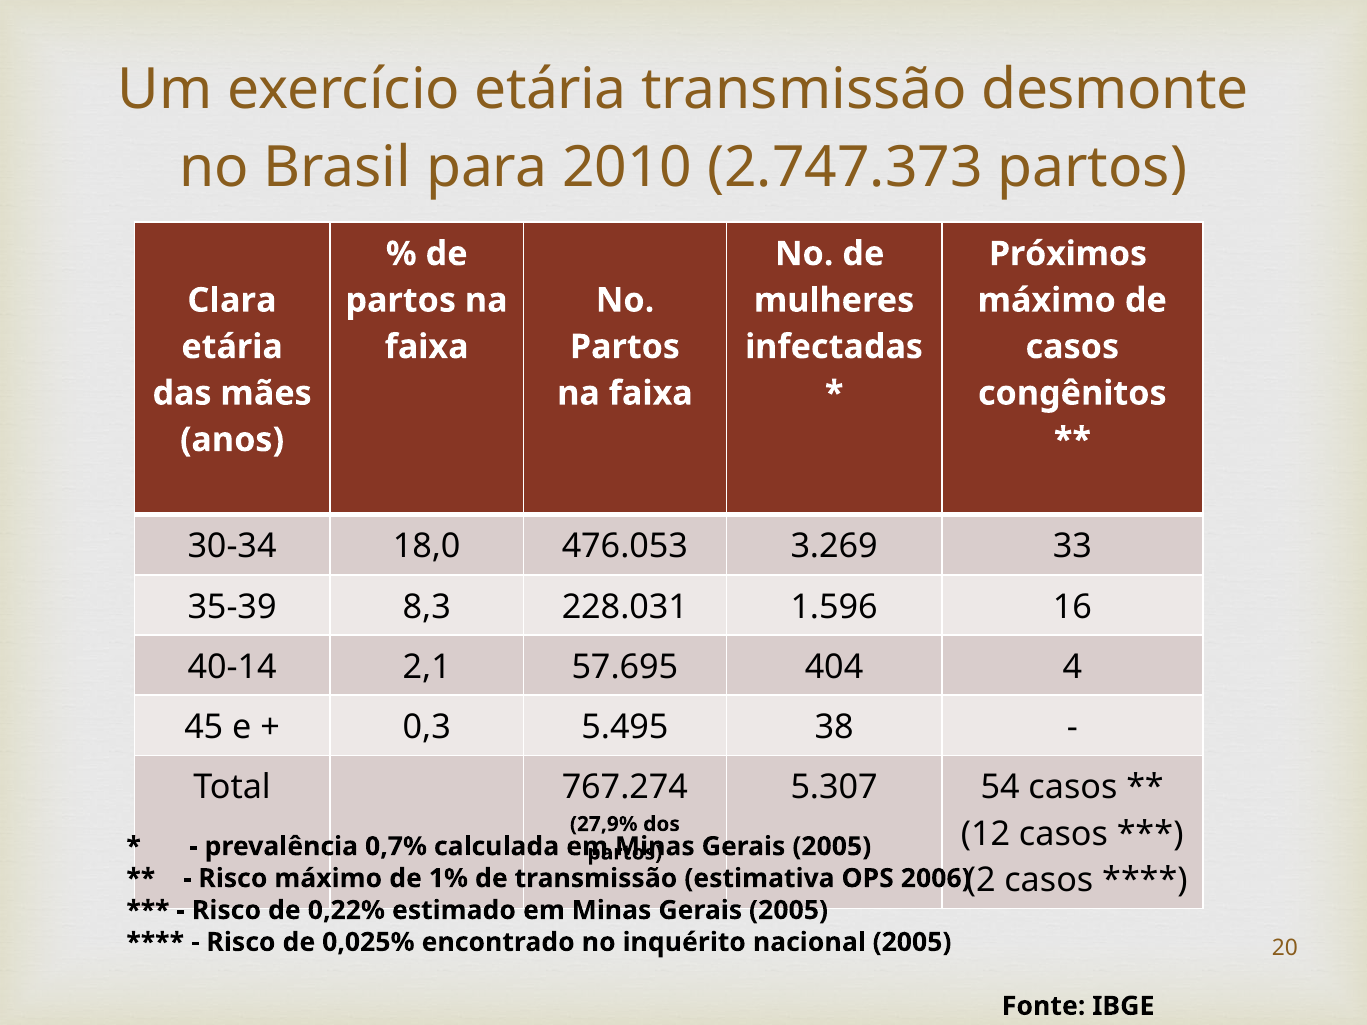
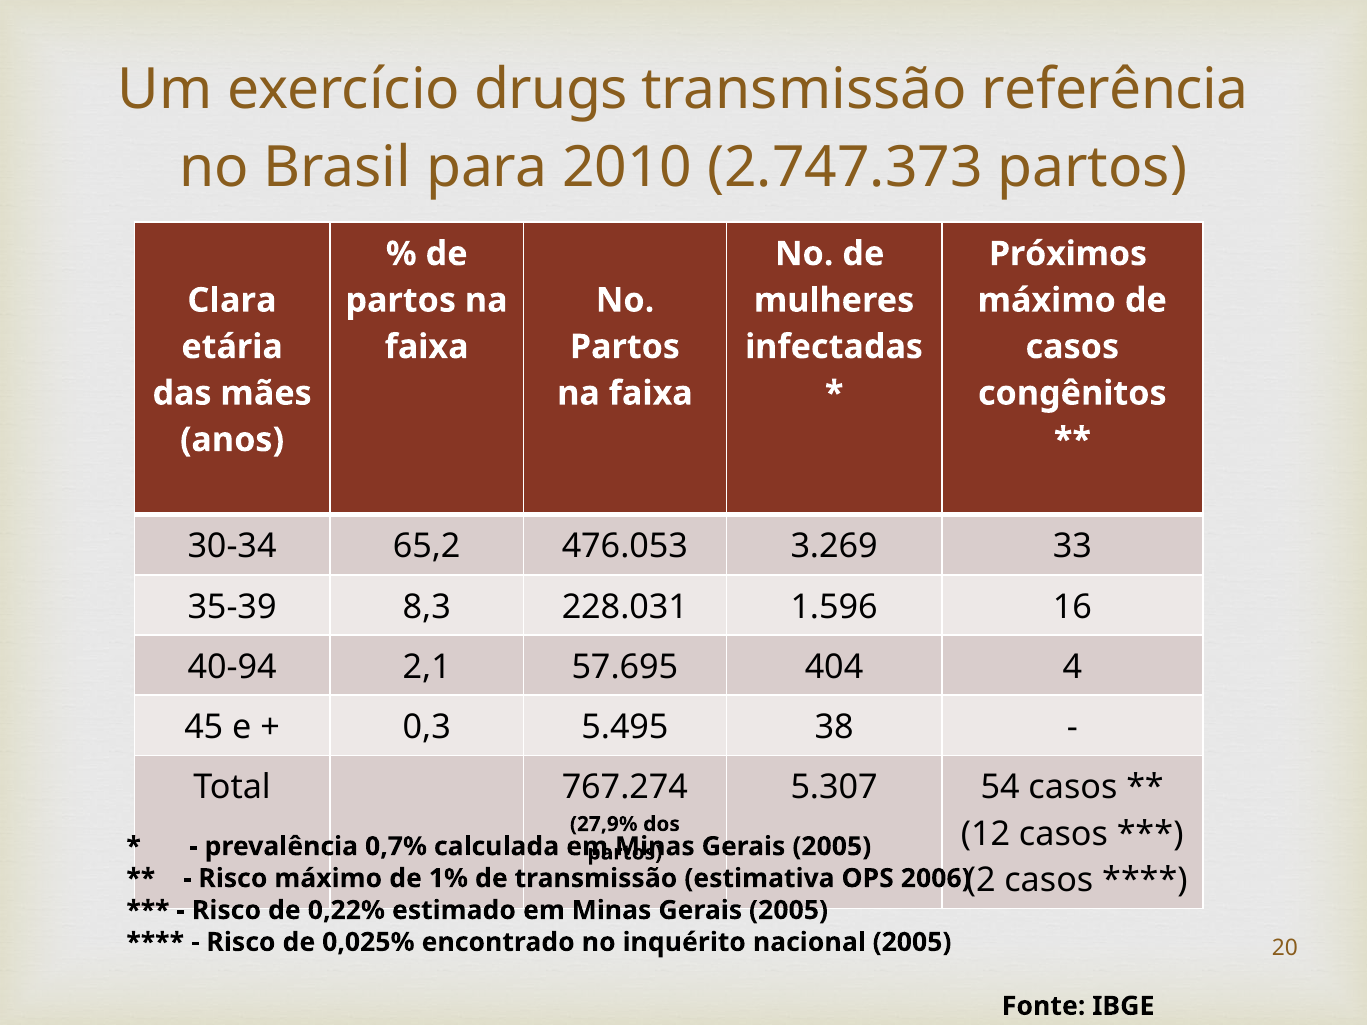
exercício etária: etária -> drugs
desmonte: desmonte -> referência
18,0: 18,0 -> 65,2
40-14: 40-14 -> 40-94
